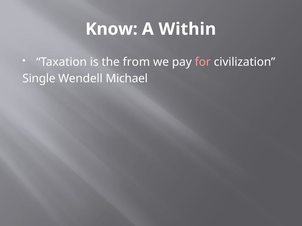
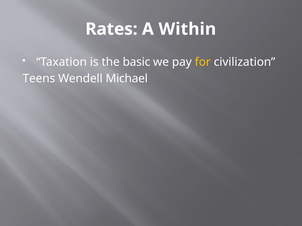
Know: Know -> Rates
from: from -> basic
for colour: pink -> yellow
Single: Single -> Teens
